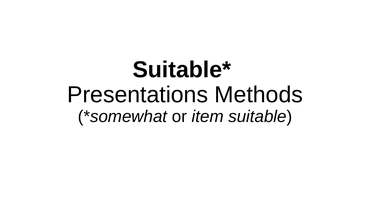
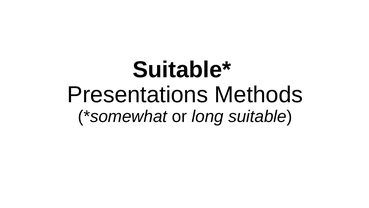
item: item -> long
